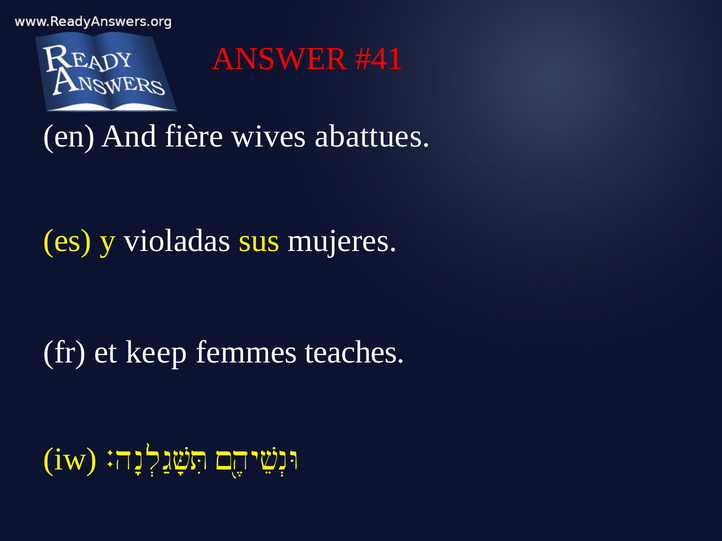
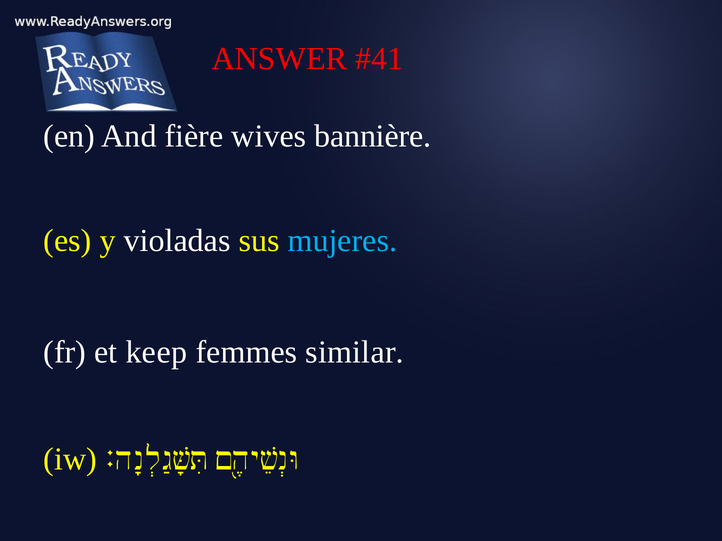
abattues: abattues -> bannière
mujeres colour: white -> light blue
teaches: teaches -> similar
